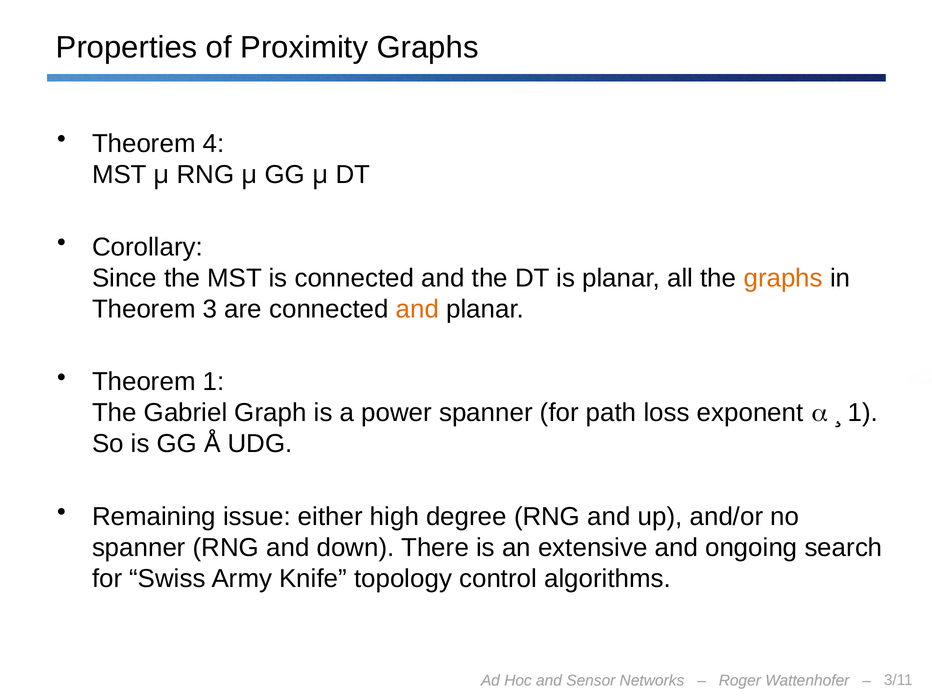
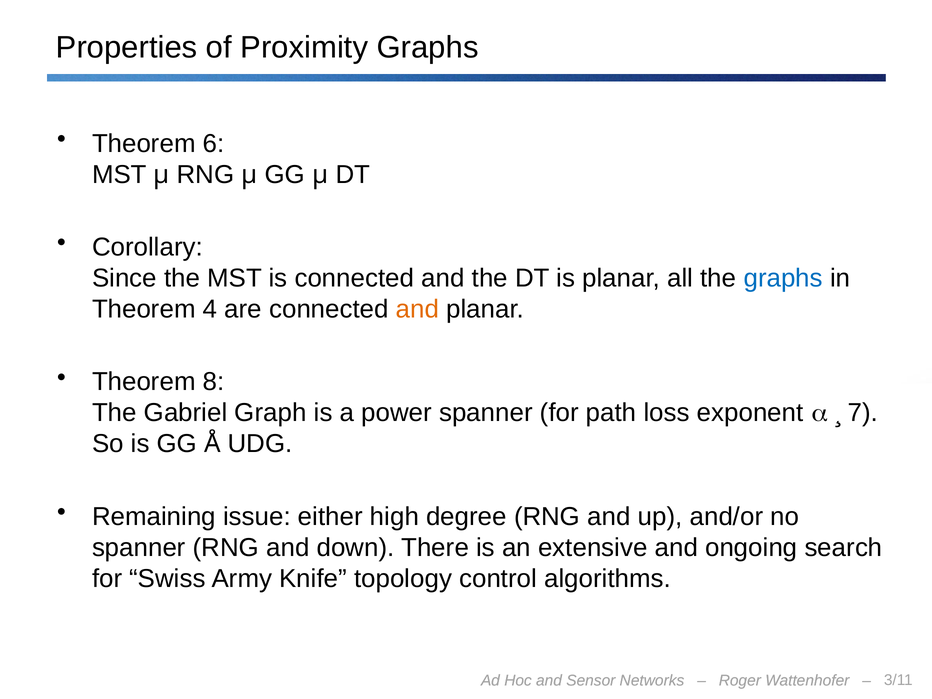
4: 4 -> 6
graphs at (783, 278) colour: orange -> blue
3: 3 -> 4
Theorem 1: 1 -> 8
1 at (863, 413): 1 -> 7
